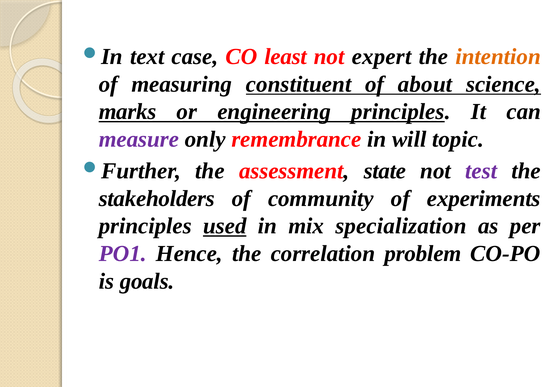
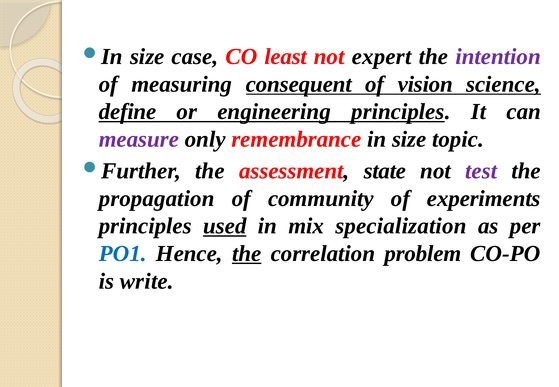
text at (147, 57): text -> size
intention colour: orange -> purple
constituent: constituent -> consequent
about: about -> vision
marks: marks -> define
in will: will -> size
stakeholders: stakeholders -> propagation
PO1 colour: purple -> blue
the at (247, 254) underline: none -> present
goals: goals -> write
